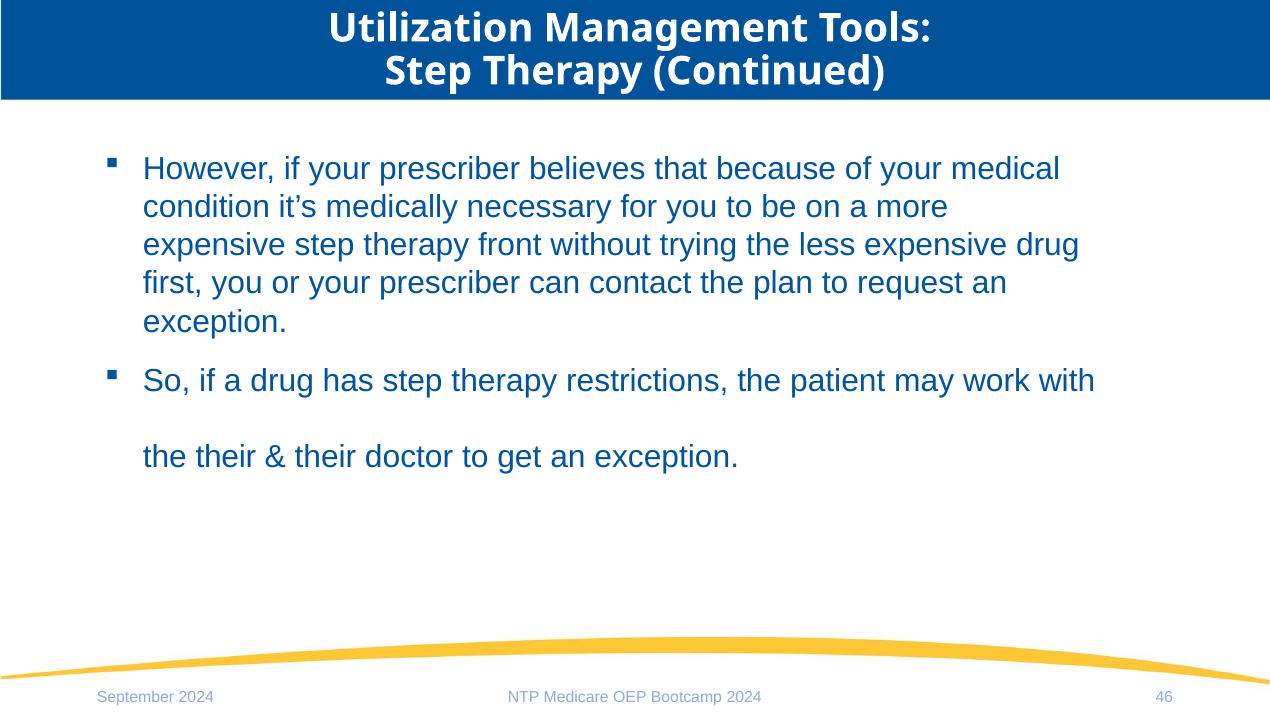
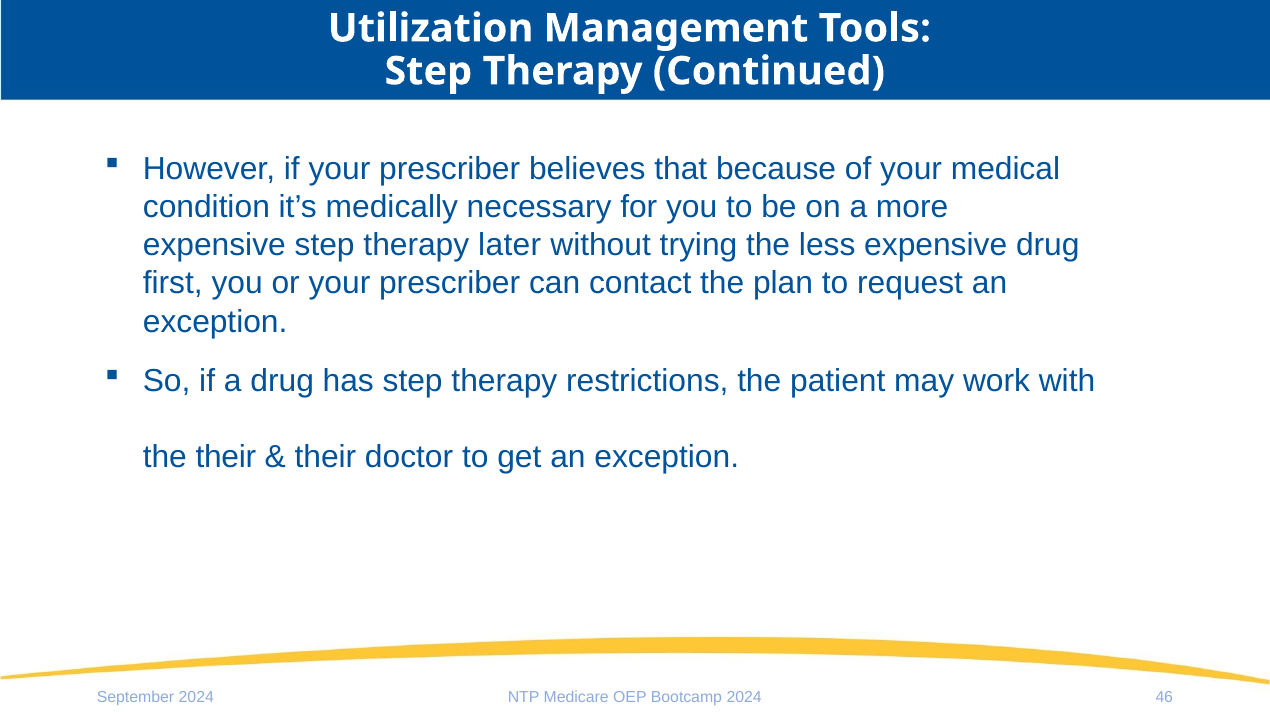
front: front -> later
